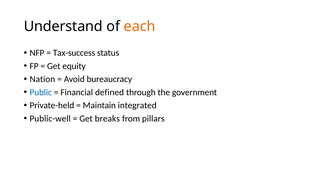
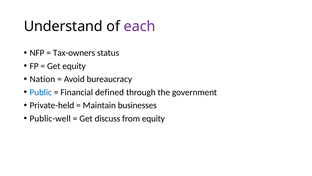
each colour: orange -> purple
Tax-success: Tax-success -> Tax-owners
integrated: integrated -> businesses
breaks: breaks -> discuss
from pillars: pillars -> equity
